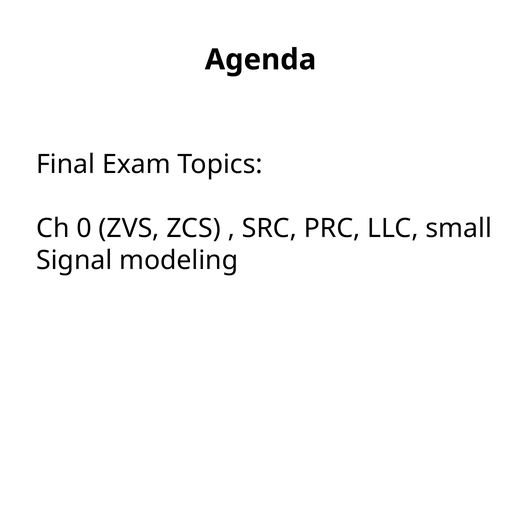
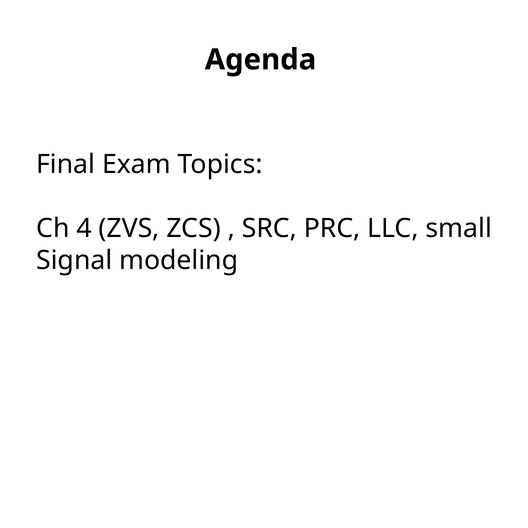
0: 0 -> 4
